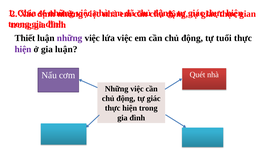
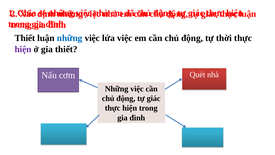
gian at (248, 14): gian -> luận
những at (70, 38) colour: purple -> blue
tuổi: tuổi -> thời
gia luận: luận -> thiết
